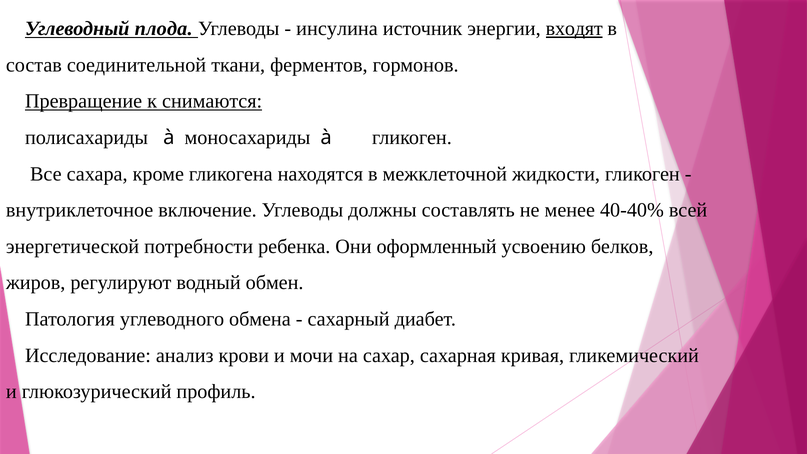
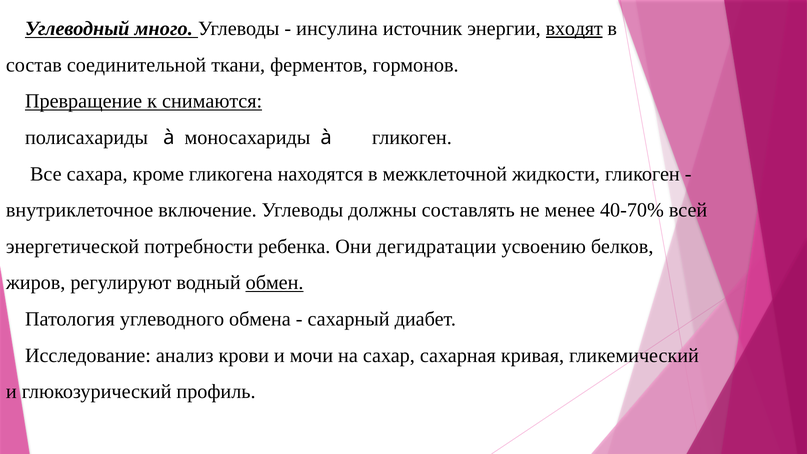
плода: плода -> много
40-40%: 40-40% -> 40-70%
оформленный: оформленный -> дегидратации
обмен underline: none -> present
